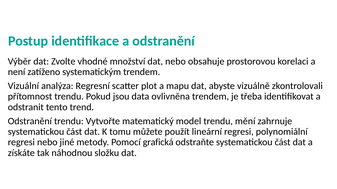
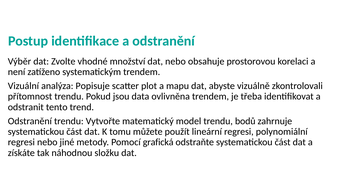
Regresní: Regresní -> Popisuje
mění: mění -> bodů
